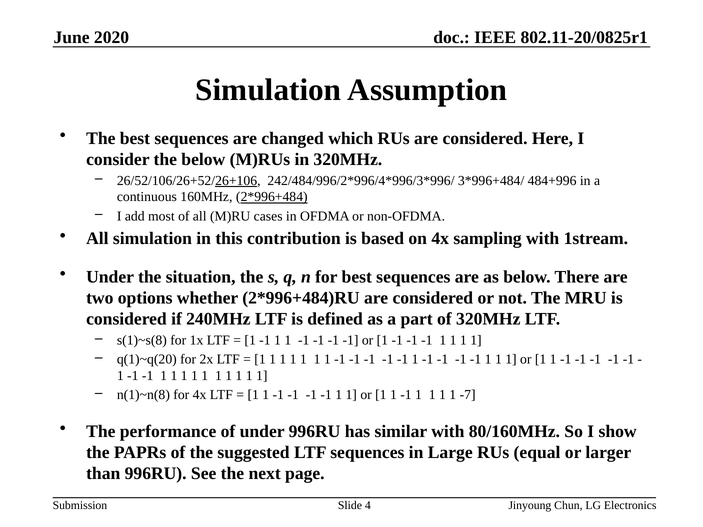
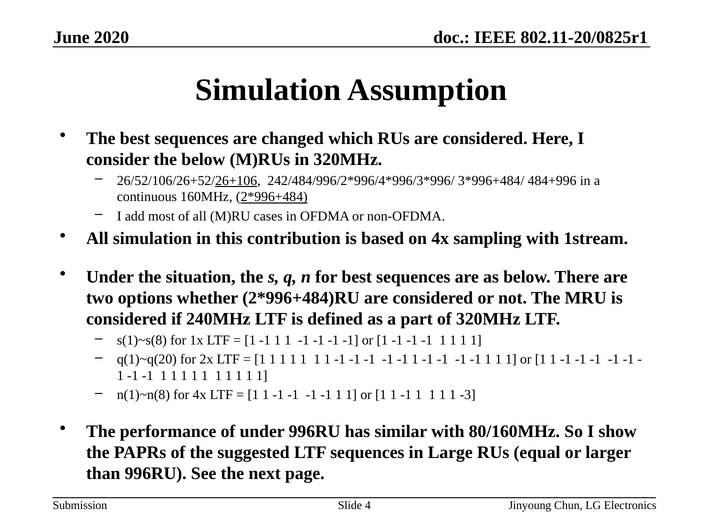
-7: -7 -> -3
